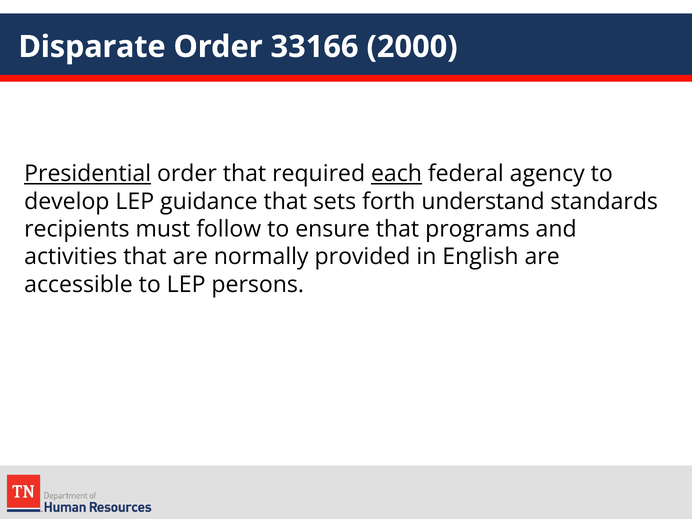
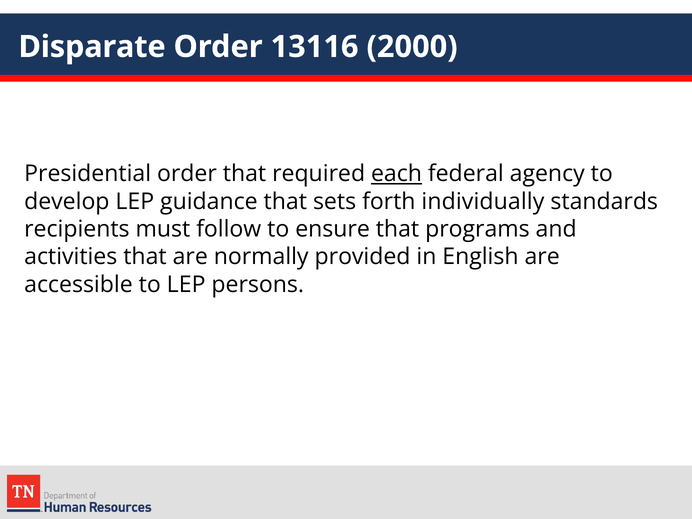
33166: 33166 -> 13116
Presidential underline: present -> none
understand: understand -> individually
